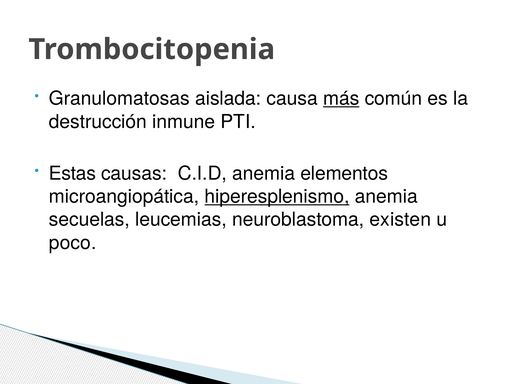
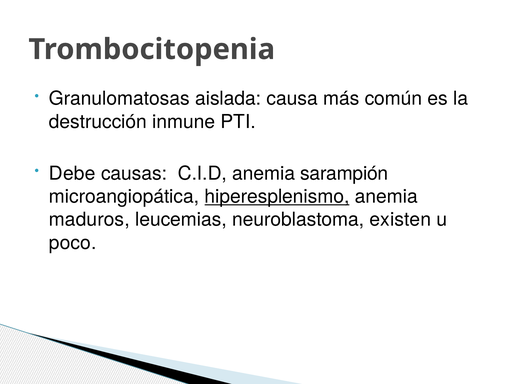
más underline: present -> none
Estas: Estas -> Debe
elementos: elementos -> sarampión
secuelas: secuelas -> maduros
